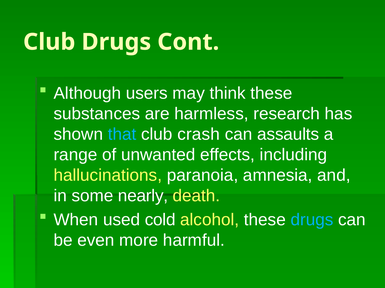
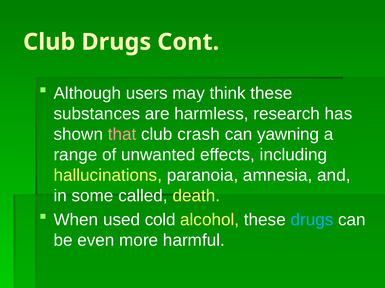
that colour: light blue -> pink
assaults: assaults -> yawning
nearly: nearly -> called
